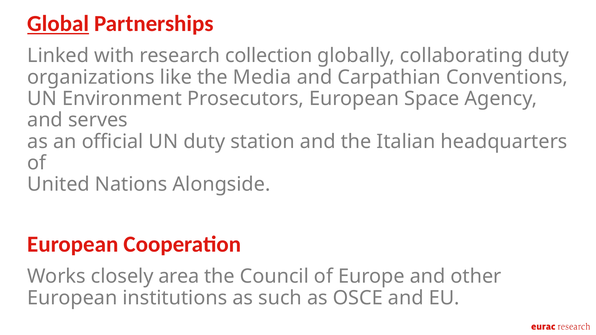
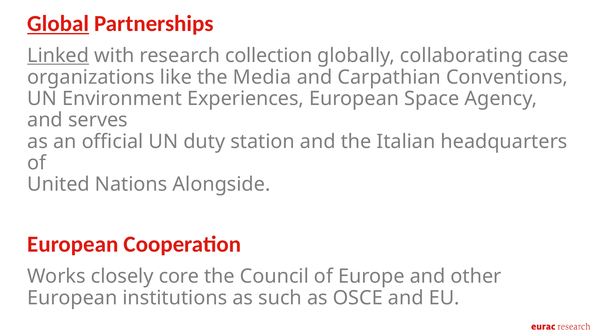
Linked underline: none -> present
collaborating duty: duty -> case
Prosecutors: Prosecutors -> Experiences
area: area -> core
